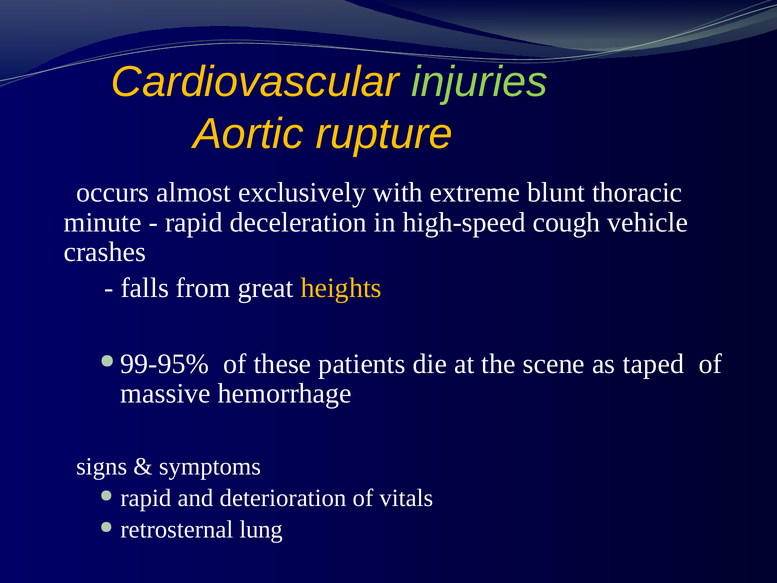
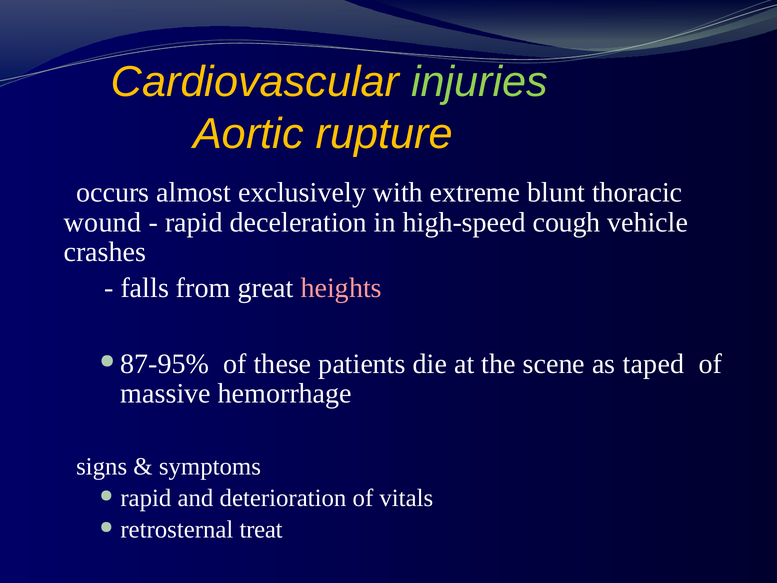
minute: minute -> wound
heights colour: yellow -> pink
99-95%: 99-95% -> 87-95%
lung: lung -> treat
